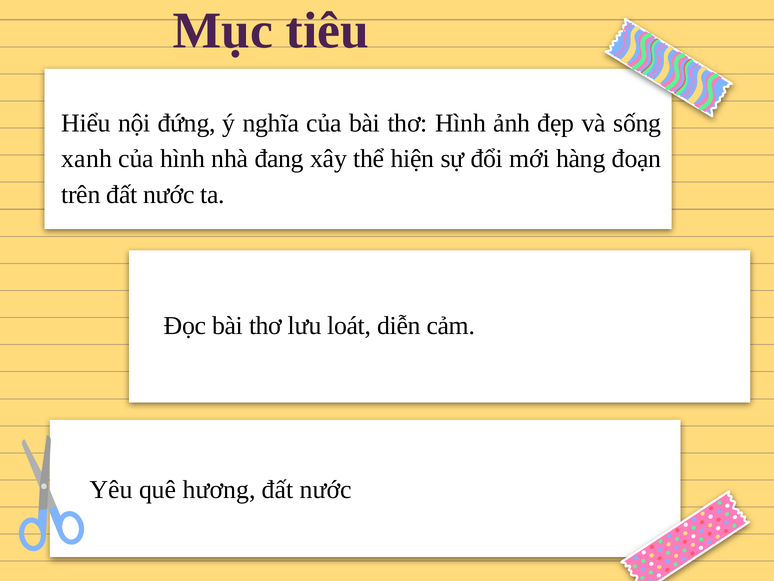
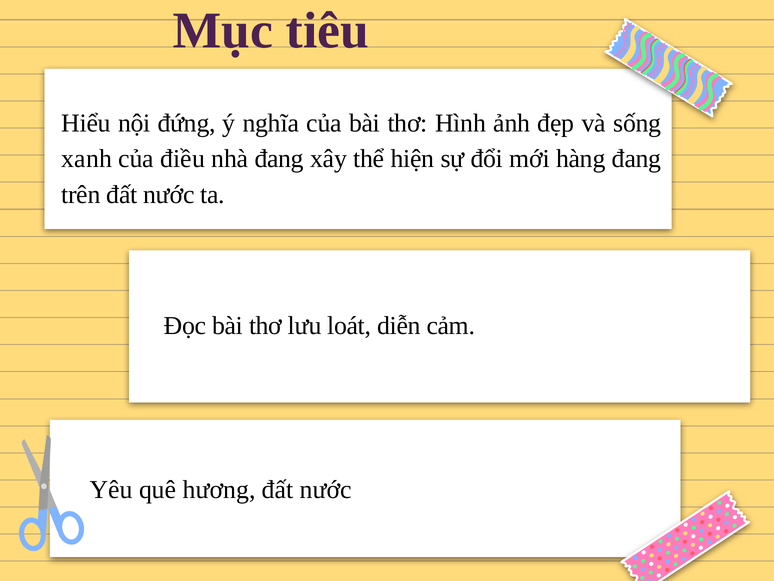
của hình: hình -> điều
hàng đoạn: đoạn -> đang
